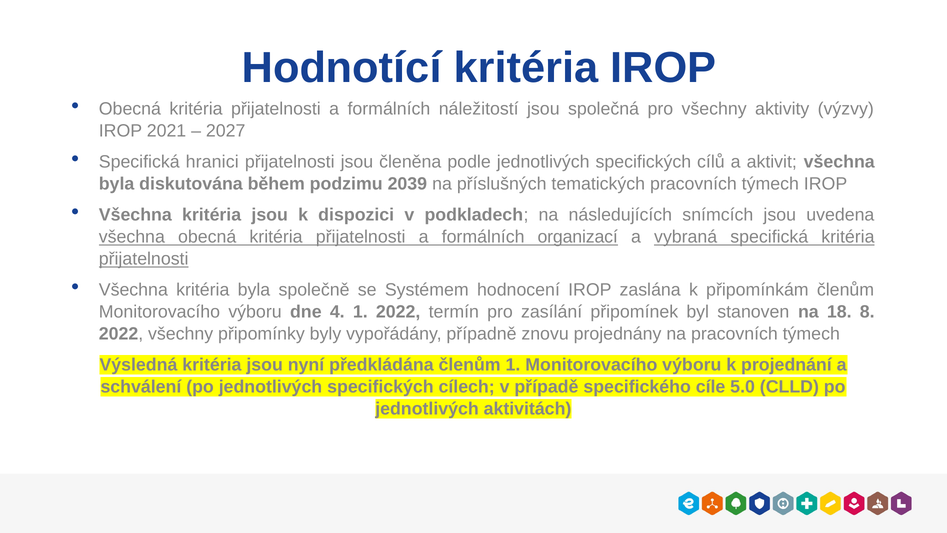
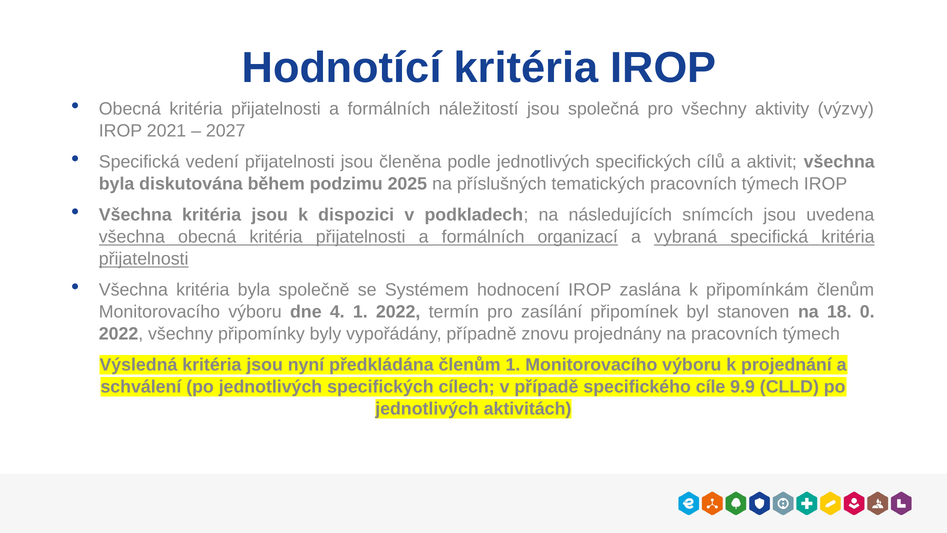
hranici: hranici -> vedení
2039: 2039 -> 2025
8: 8 -> 0
5.0: 5.0 -> 9.9
